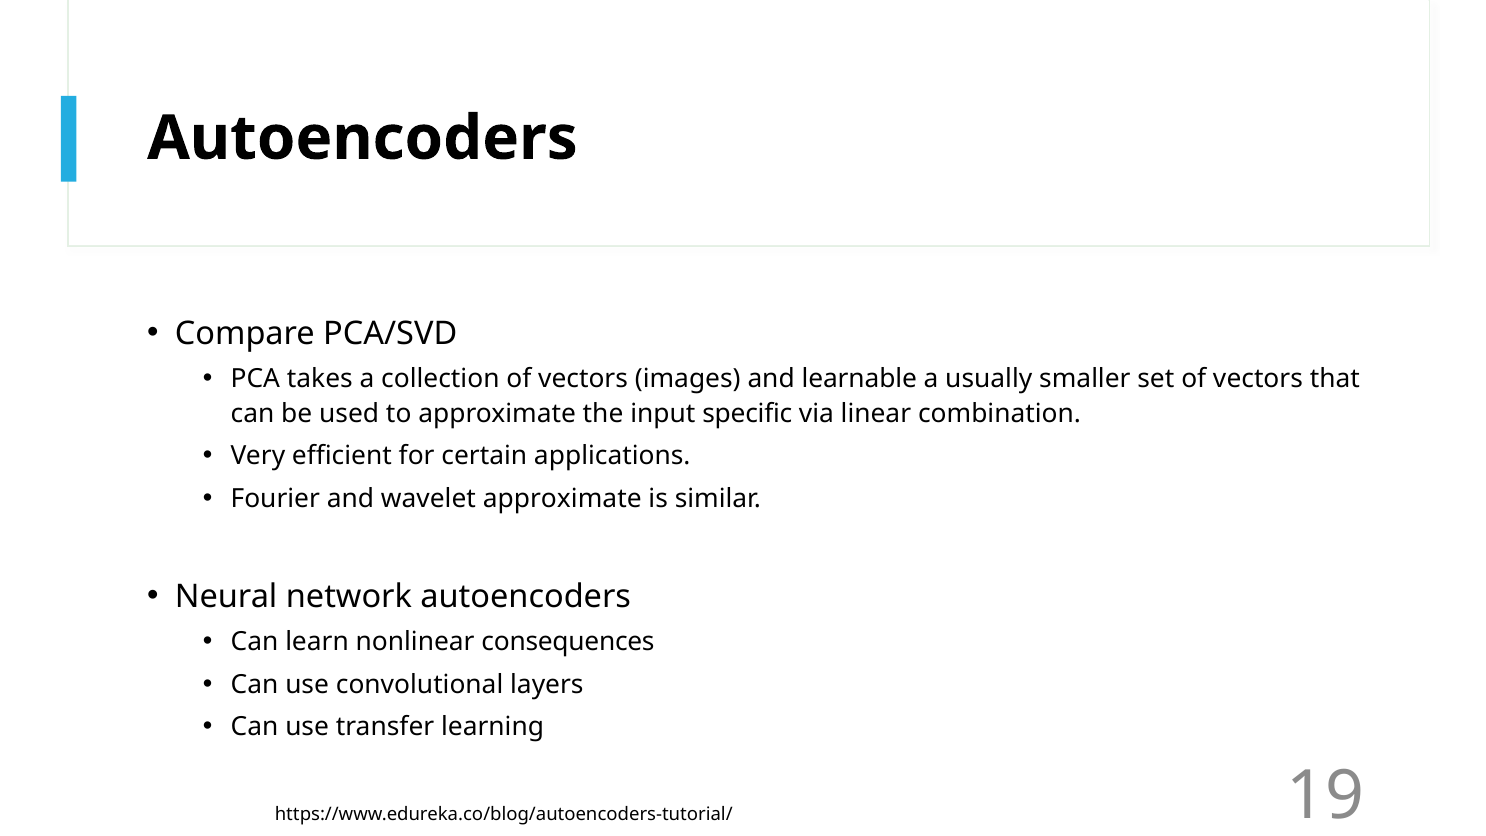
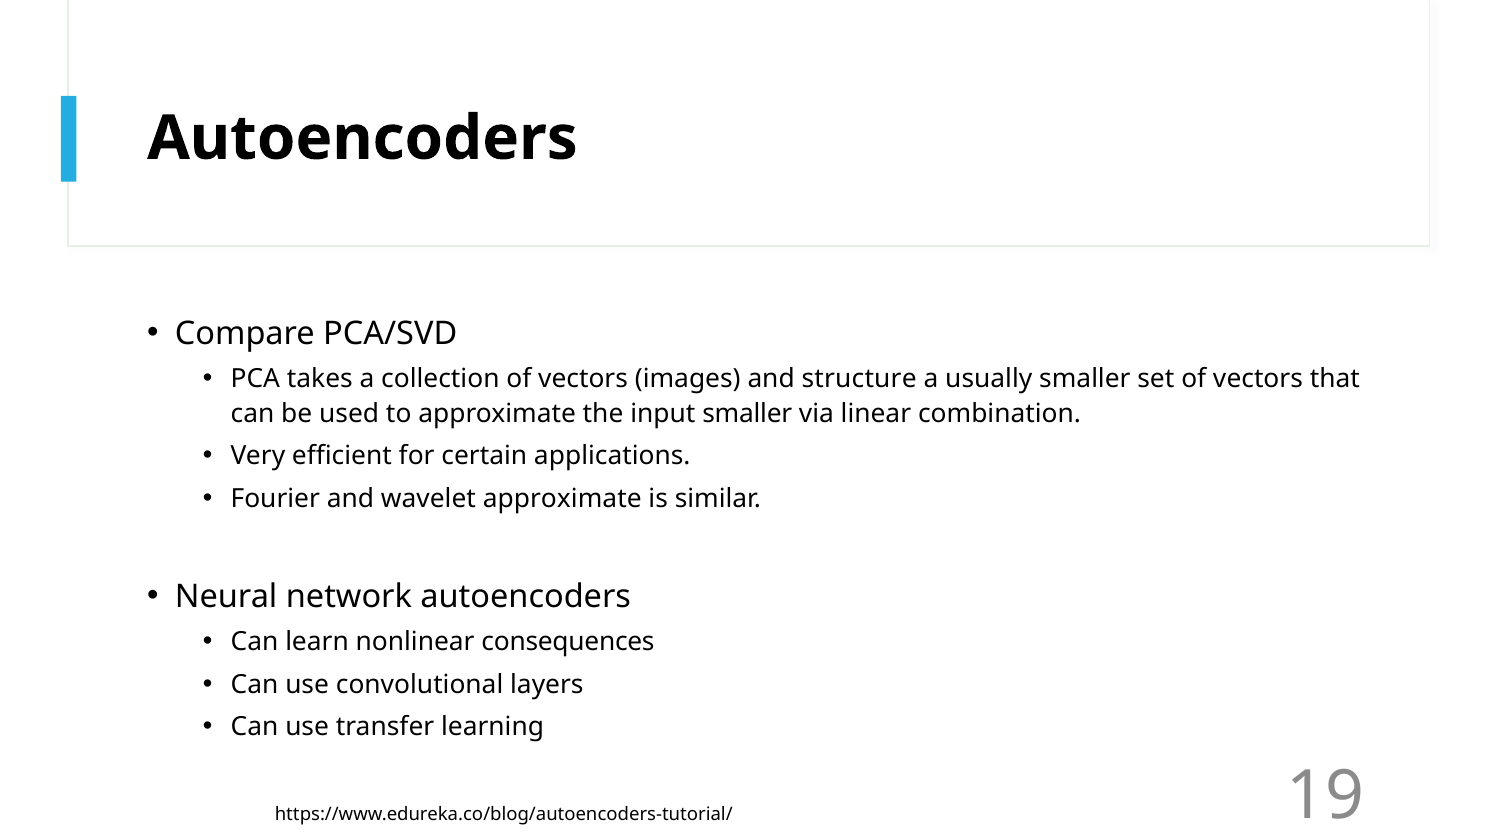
learnable: learnable -> structure
input specific: specific -> smaller
